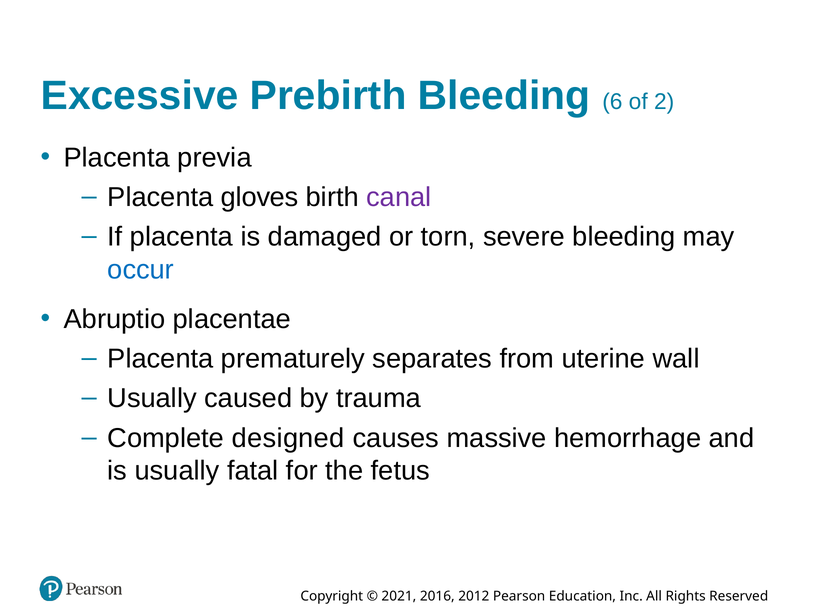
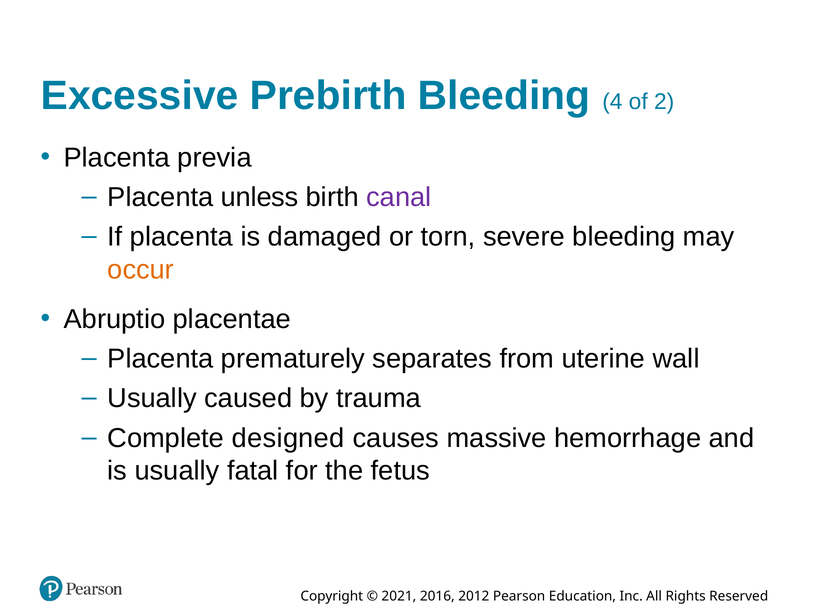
6: 6 -> 4
gloves: gloves -> unless
occur colour: blue -> orange
